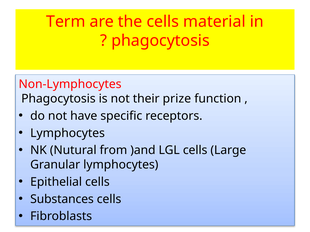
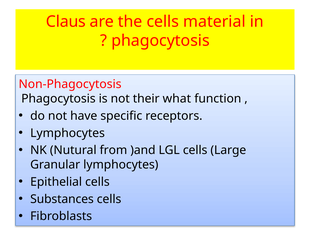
Term: Term -> Claus
Non-Lymphocytes: Non-Lymphocytes -> Non-Phagocytosis
prize: prize -> what
